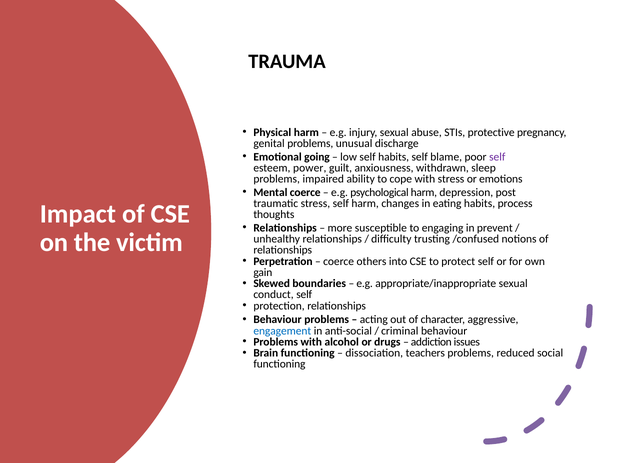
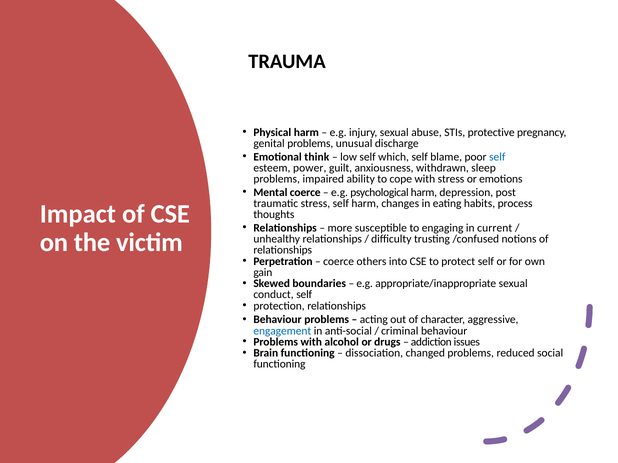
going: going -> think
self habits: habits -> which
self at (497, 157) colour: purple -> blue
prevent: prevent -> current
teachers: teachers -> changed
